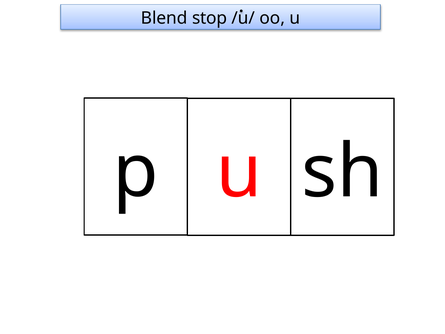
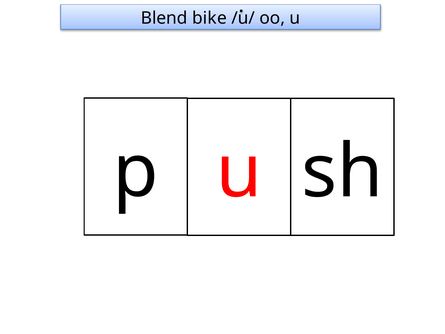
stop: stop -> bike
